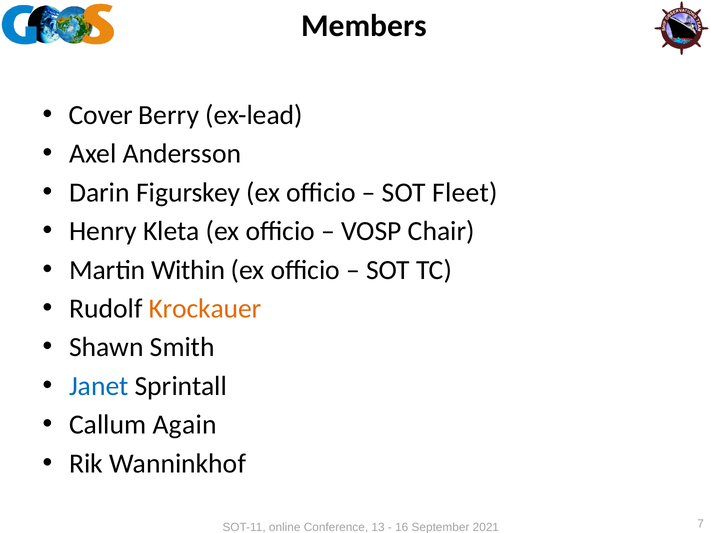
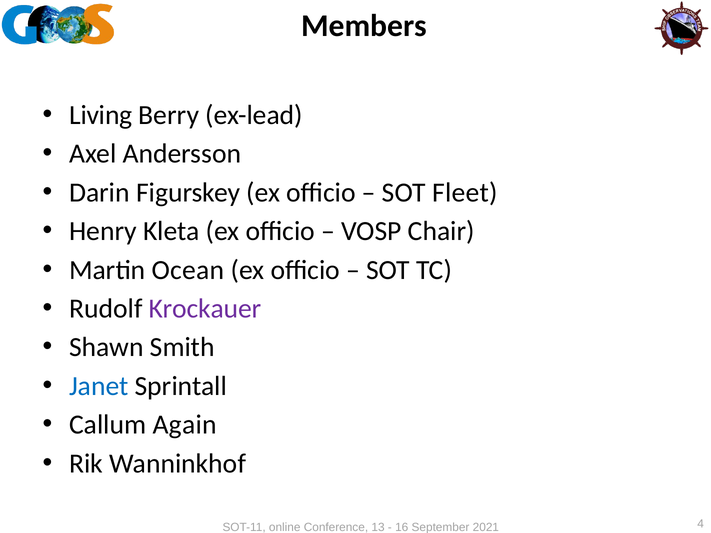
Cover: Cover -> Living
Within: Within -> Ocean
Krockauer colour: orange -> purple
7: 7 -> 4
